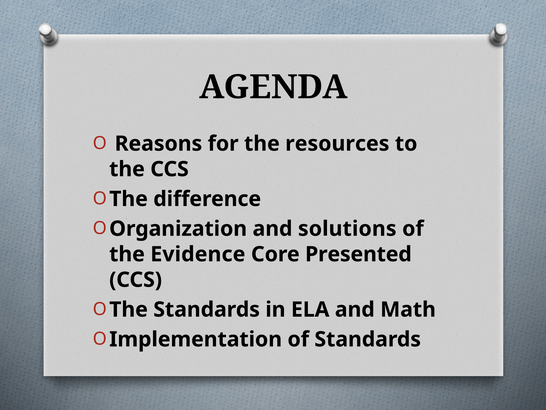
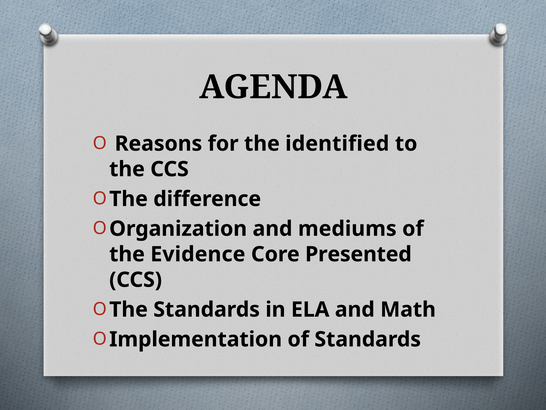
resources: resources -> identified
solutions: solutions -> mediums
